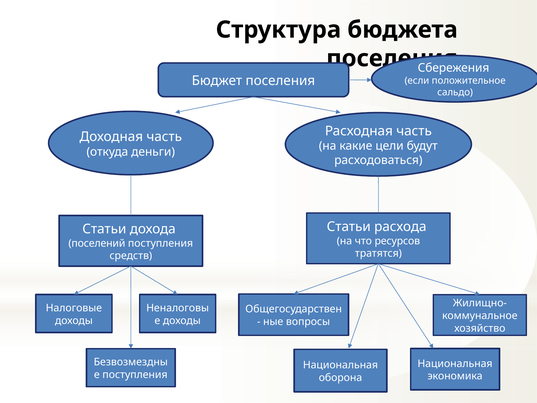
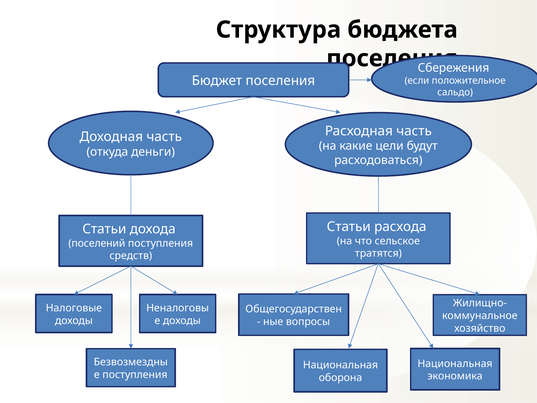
ресурсов: ресурсов -> сельское
